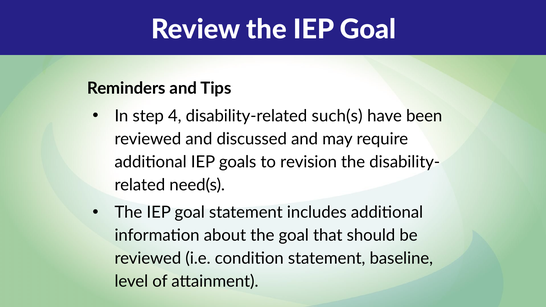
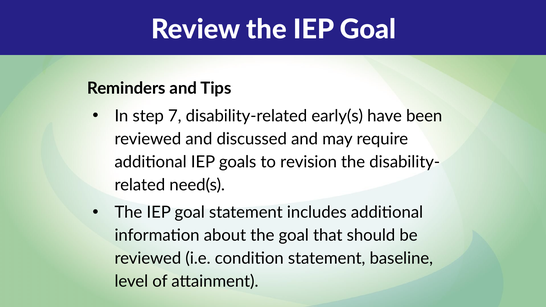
4: 4 -> 7
such(s: such(s -> early(s
